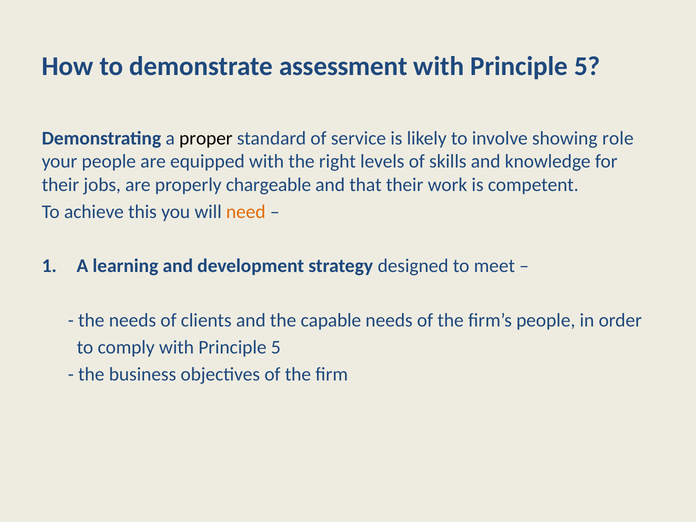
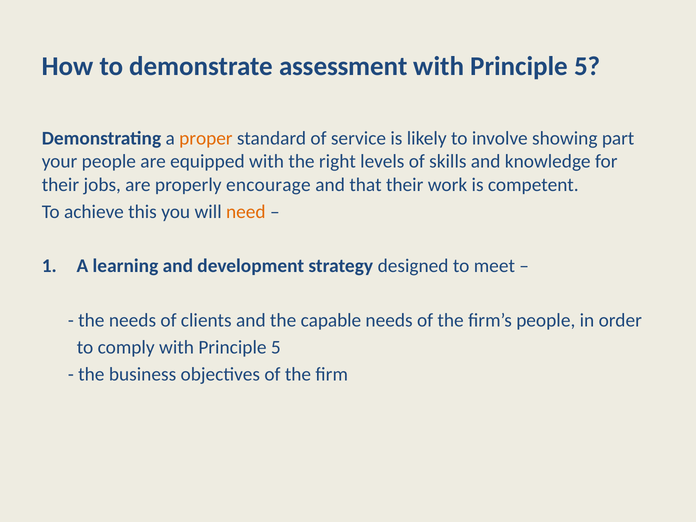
proper colour: black -> orange
role: role -> part
chargeable: chargeable -> encourage
